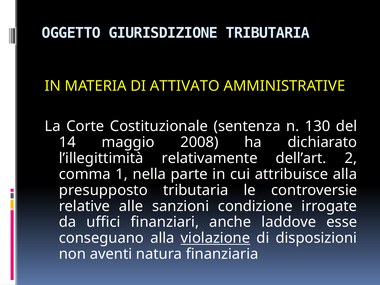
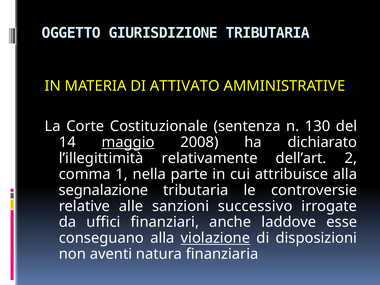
maggio underline: none -> present
presupposto: presupposto -> segnalazione
condizione: condizione -> successivo
